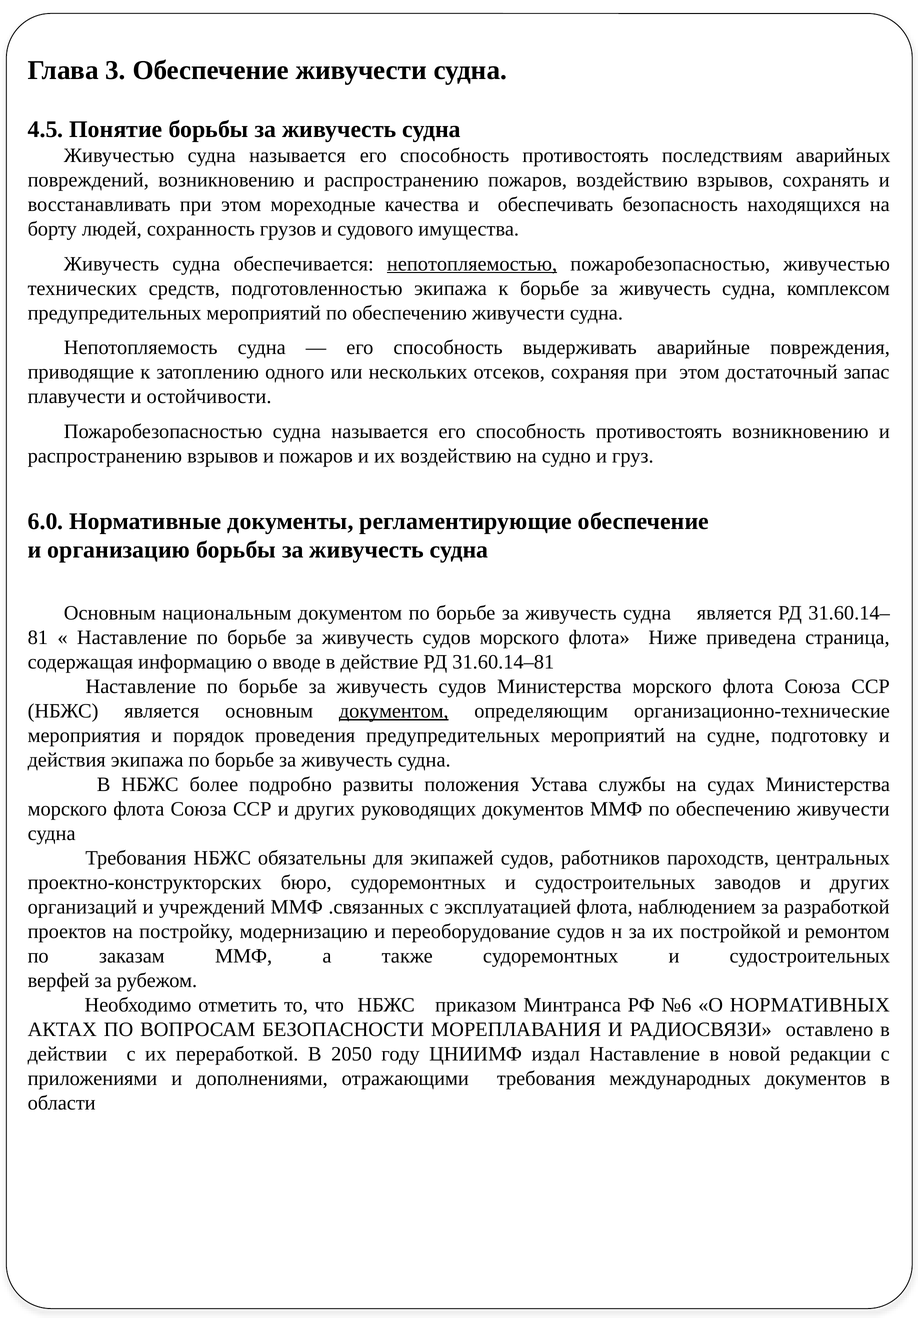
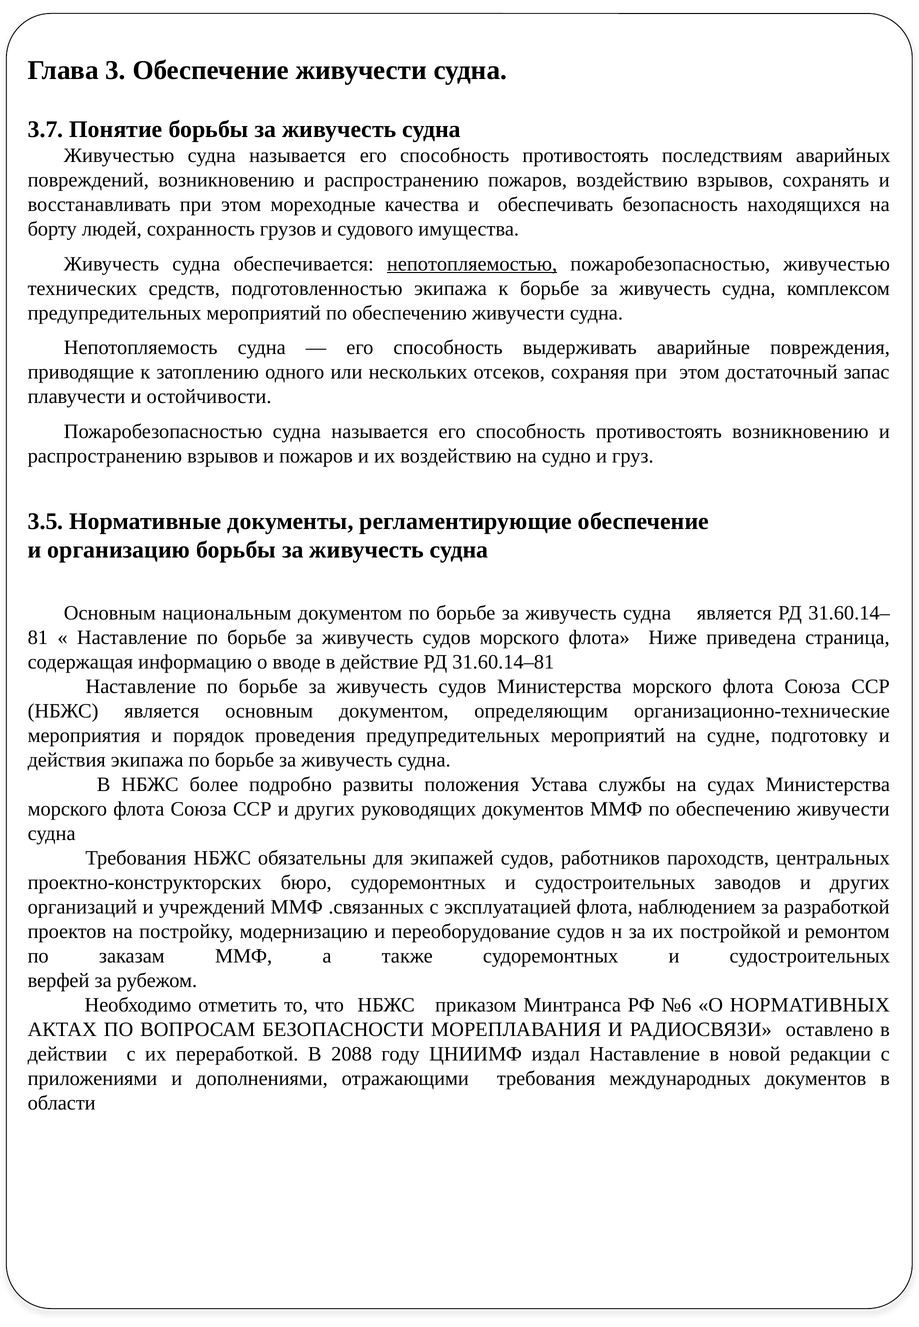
4.5: 4.5 -> 3.7
6.0: 6.0 -> 3.5
документом at (394, 711) underline: present -> none
2050: 2050 -> 2088
